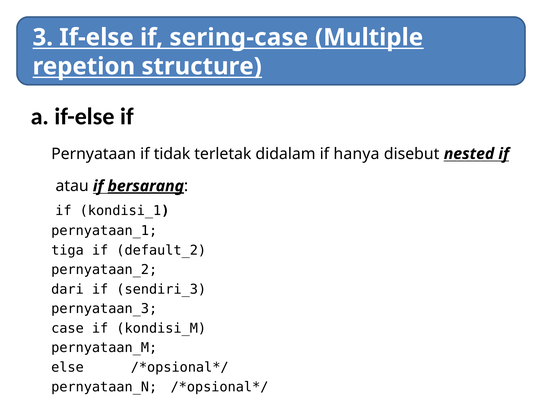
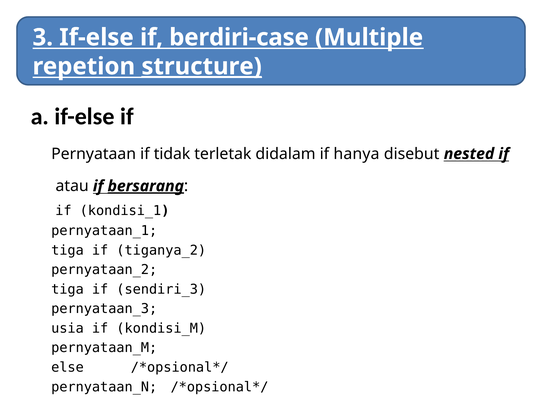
sering-case: sering-case -> berdiri-case
structure underline: none -> present
default_2: default_2 -> tiganya_2
dari at (67, 289): dari -> tiga
case: case -> usia
